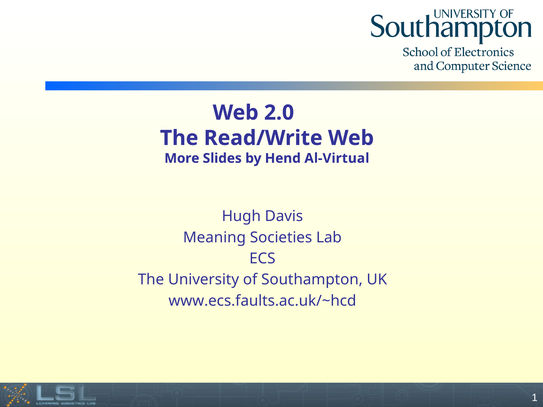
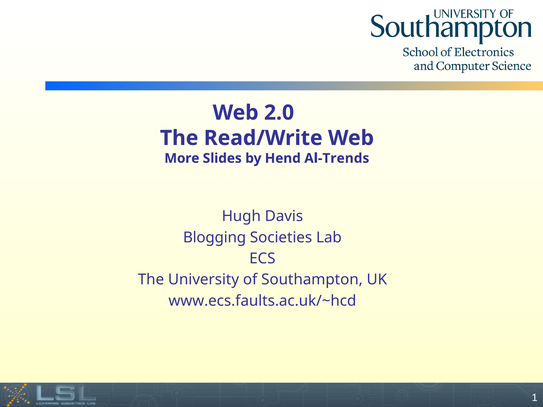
Al-Virtual: Al-Virtual -> Al-Trends
Meaning: Meaning -> Blogging
